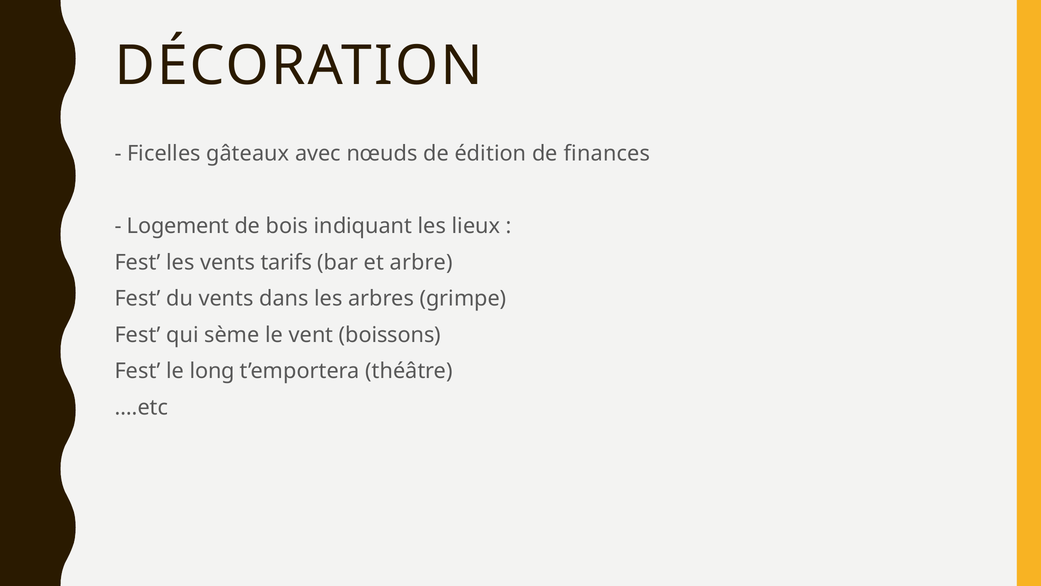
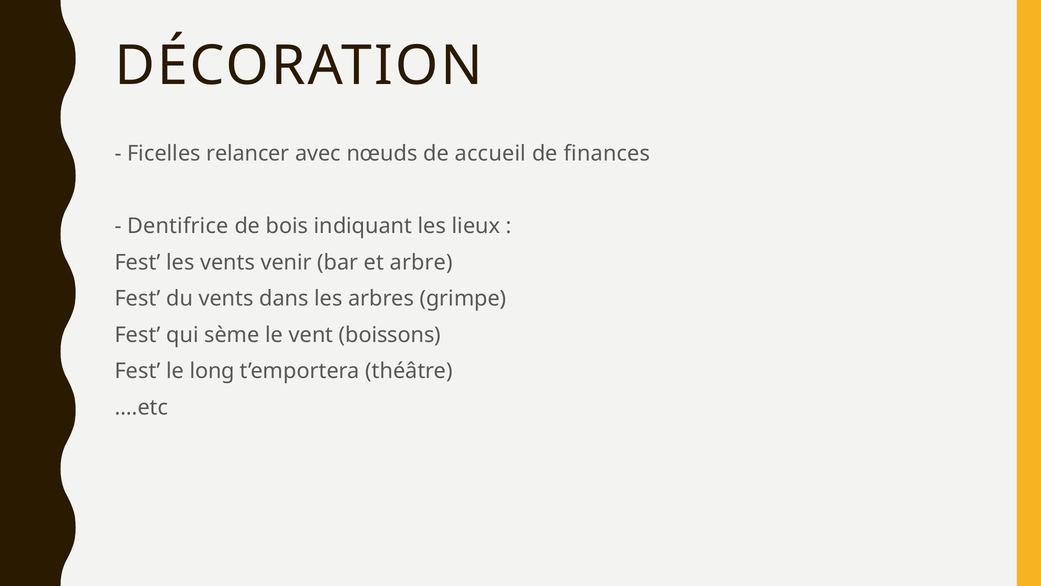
gâteaux: gâteaux -> relancer
édition: édition -> accueil
Logement: Logement -> Dentifrice
tarifs: tarifs -> venir
